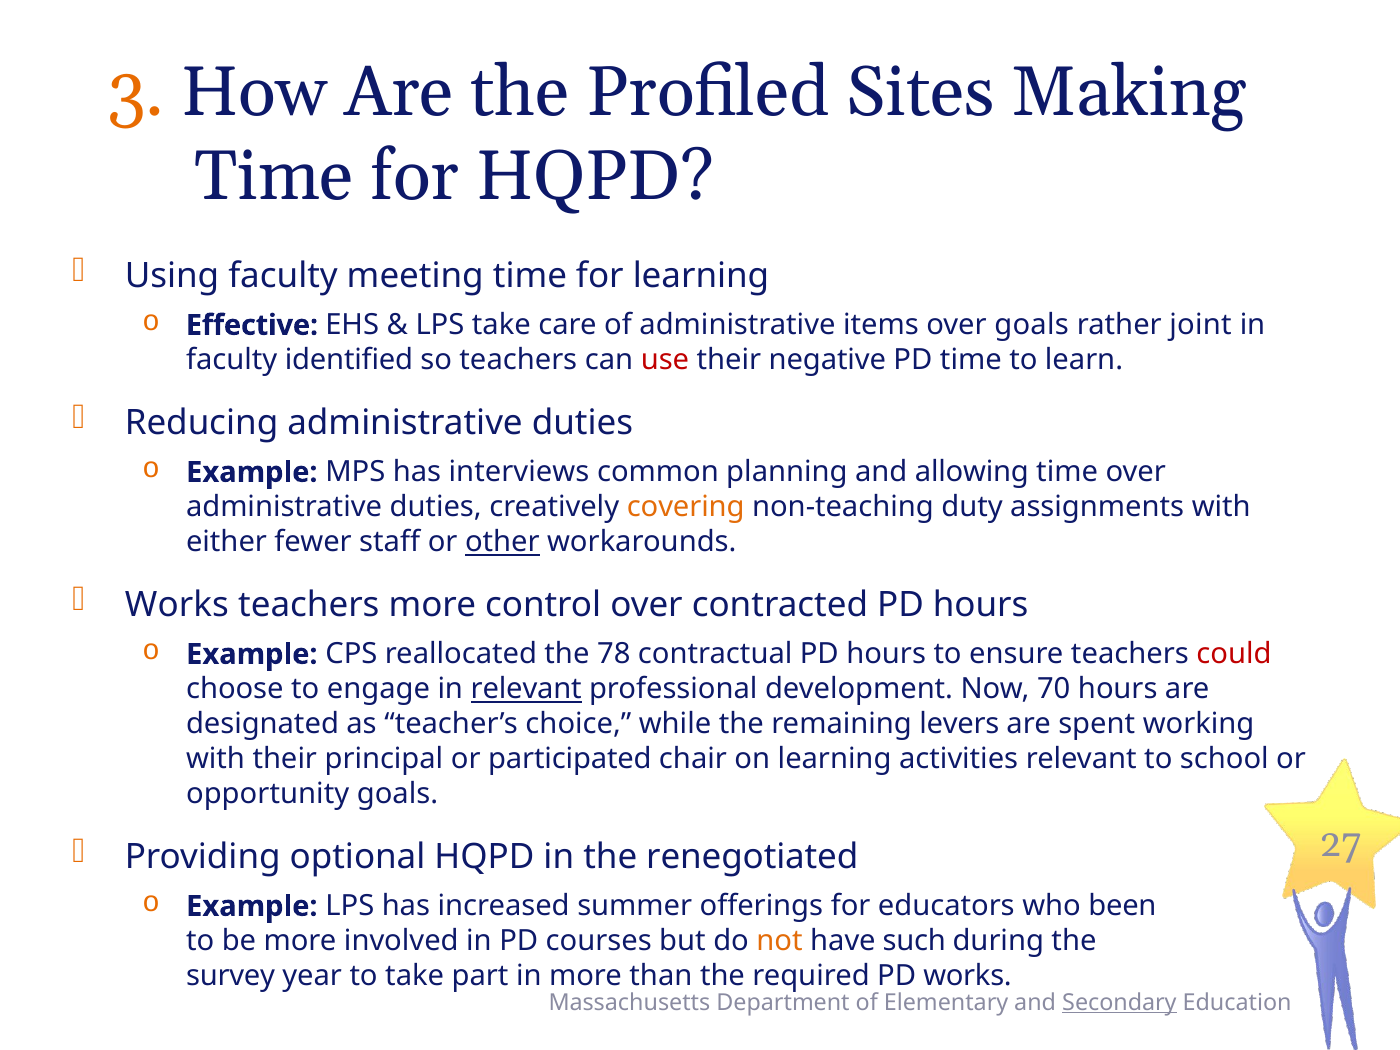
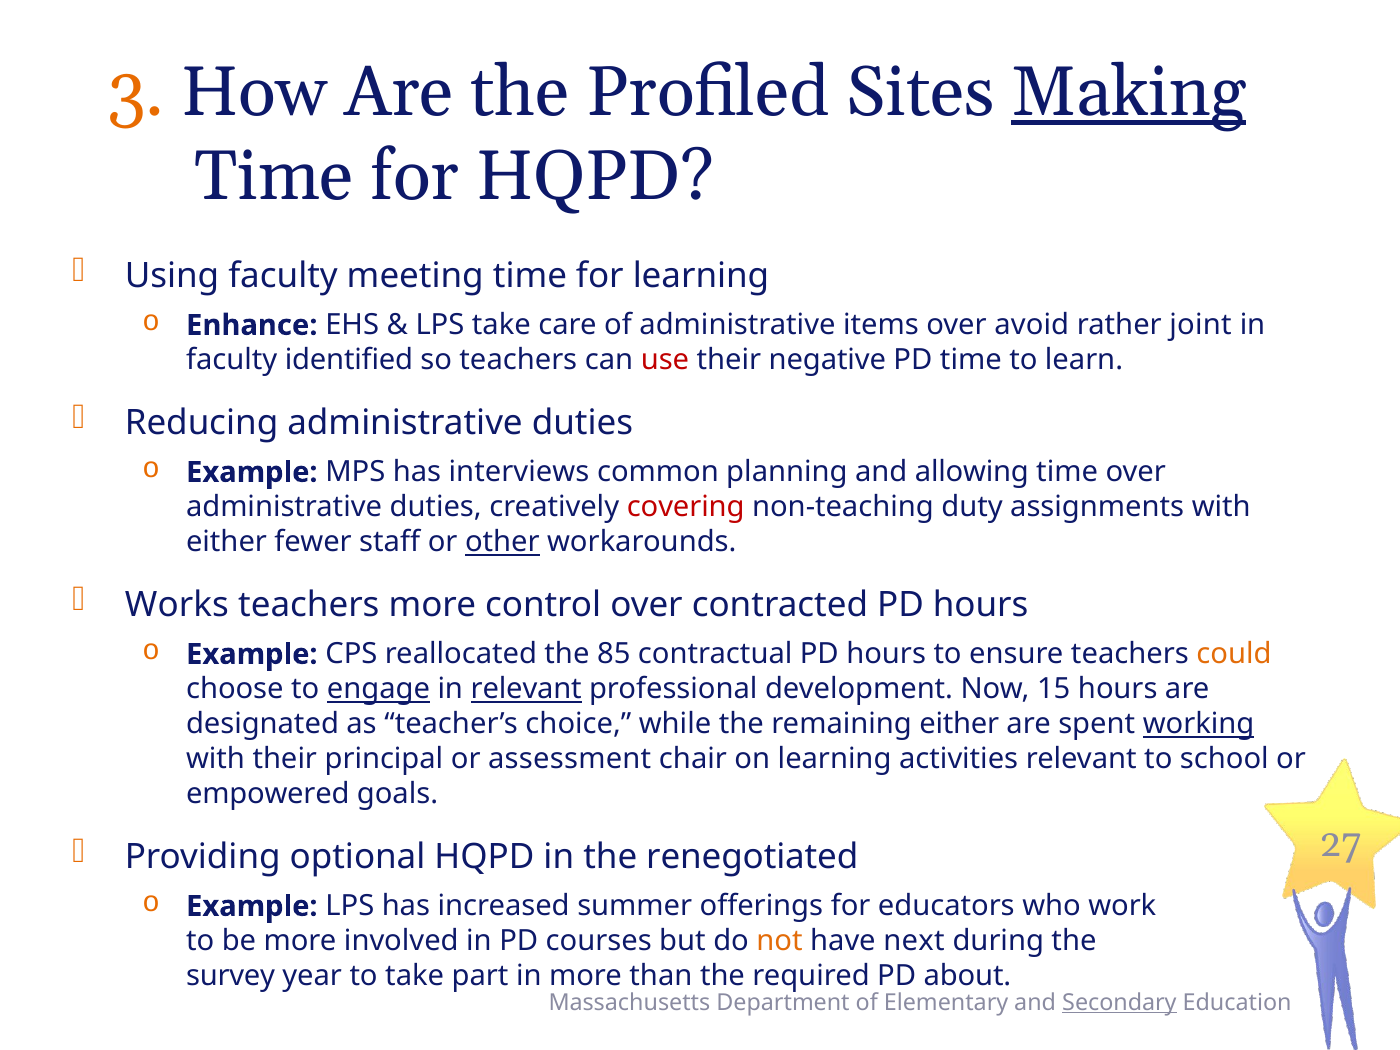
Making underline: none -> present
Effective: Effective -> Enhance
over goals: goals -> avoid
covering colour: orange -> red
78: 78 -> 85
could colour: red -> orange
engage underline: none -> present
70: 70 -> 15
remaining levers: levers -> either
working underline: none -> present
participated: participated -> assessment
opportunity: opportunity -> empowered
been: been -> work
such: such -> next
PD works: works -> about
